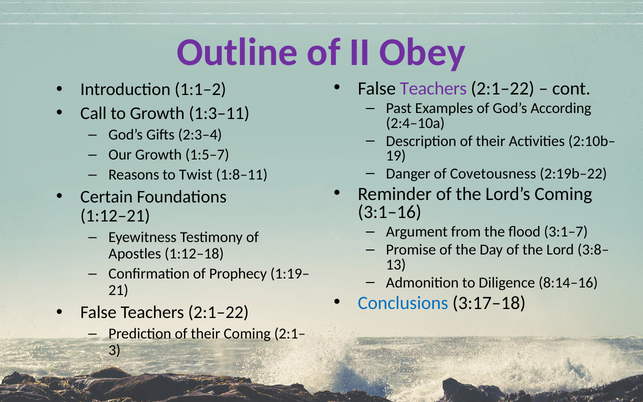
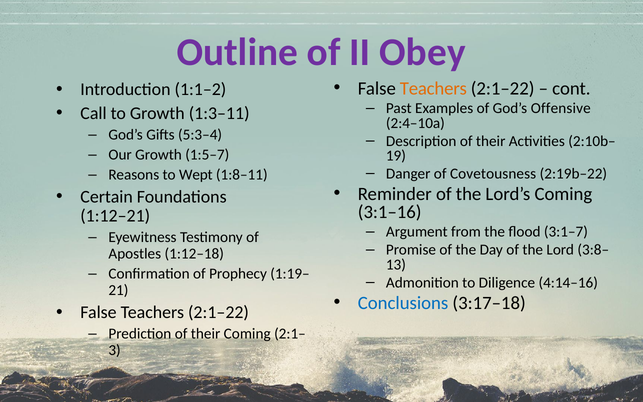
Teachers at (433, 88) colour: purple -> orange
According: According -> Offensive
2:3–4: 2:3–4 -> 5:3–4
Twist: Twist -> Wept
8:14–16: 8:14–16 -> 4:14–16
